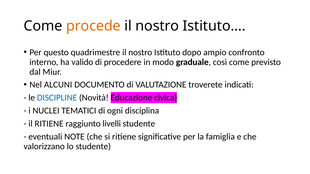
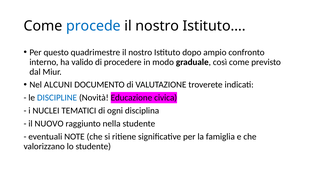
procede colour: orange -> blue
il RITIENE: RITIENE -> NUOVO
livelli: livelli -> nella
